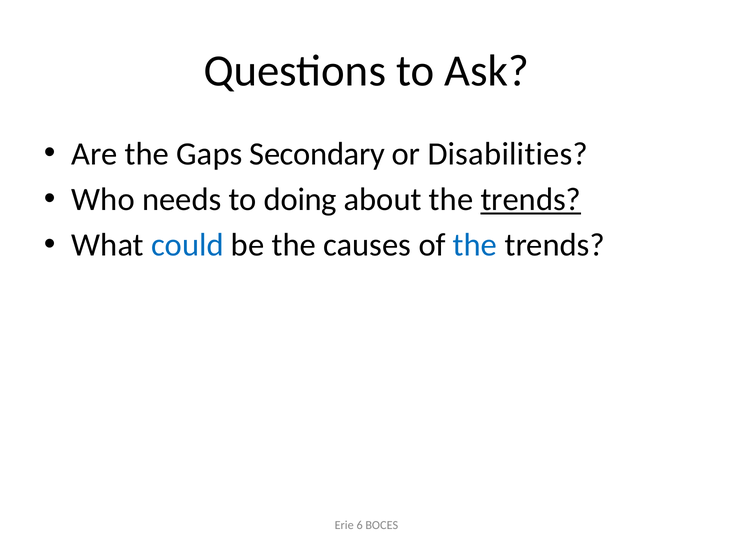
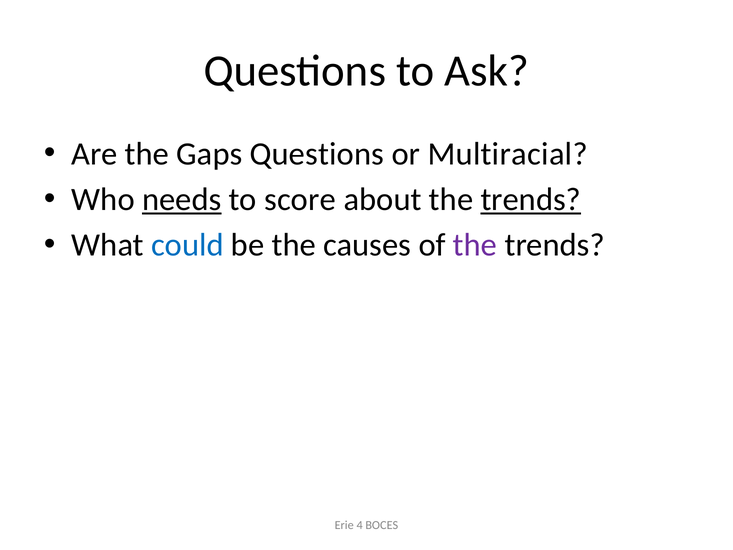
Gaps Secondary: Secondary -> Questions
Disabilities: Disabilities -> Multiracial
needs underline: none -> present
doing: doing -> score
the at (475, 245) colour: blue -> purple
6: 6 -> 4
